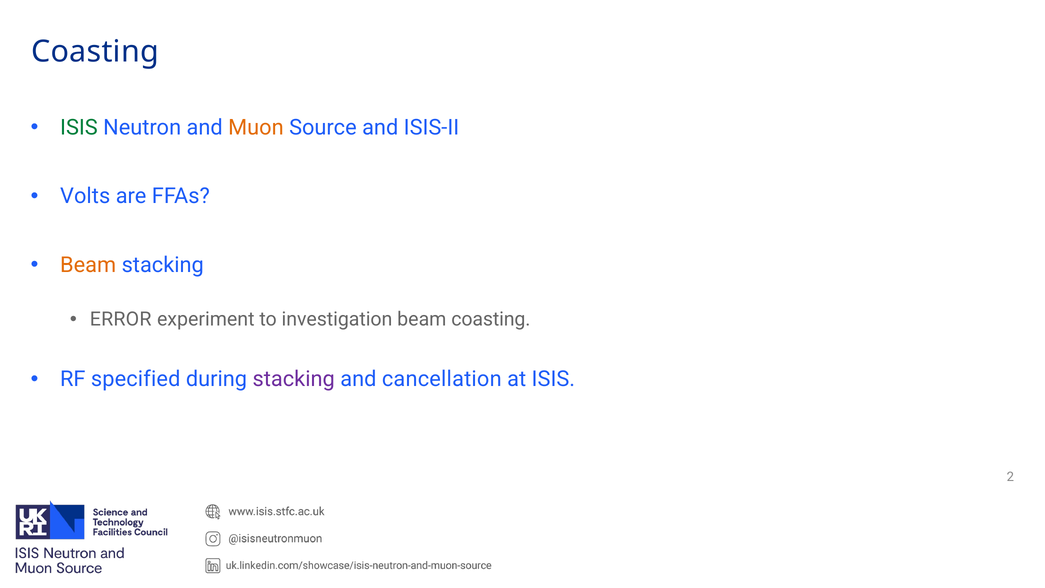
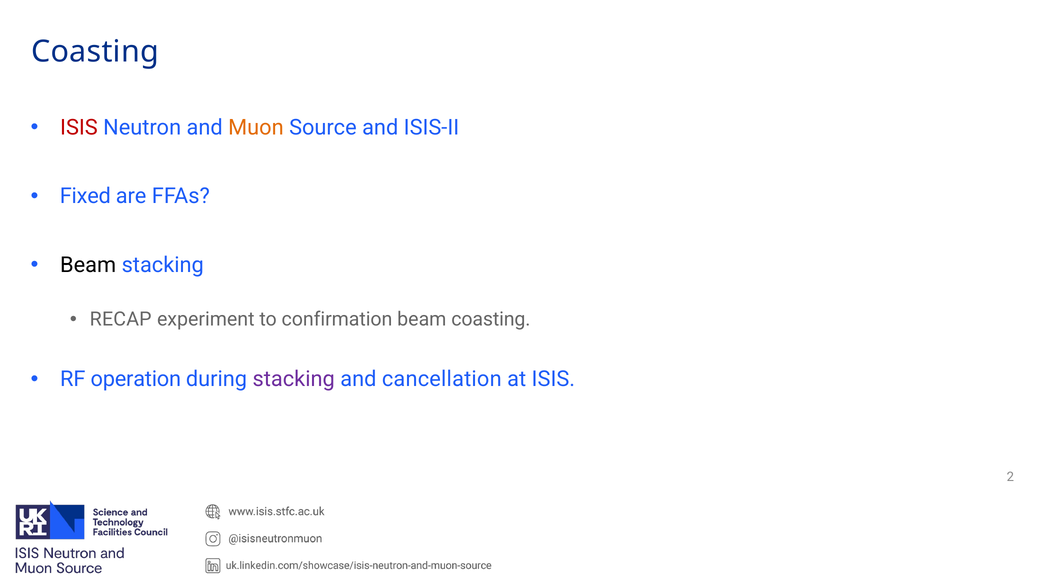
ISIS at (79, 127) colour: green -> red
Volts: Volts -> Fixed
Beam at (88, 265) colour: orange -> black
ERROR: ERROR -> RECAP
investigation: investigation -> confirmation
specified: specified -> operation
